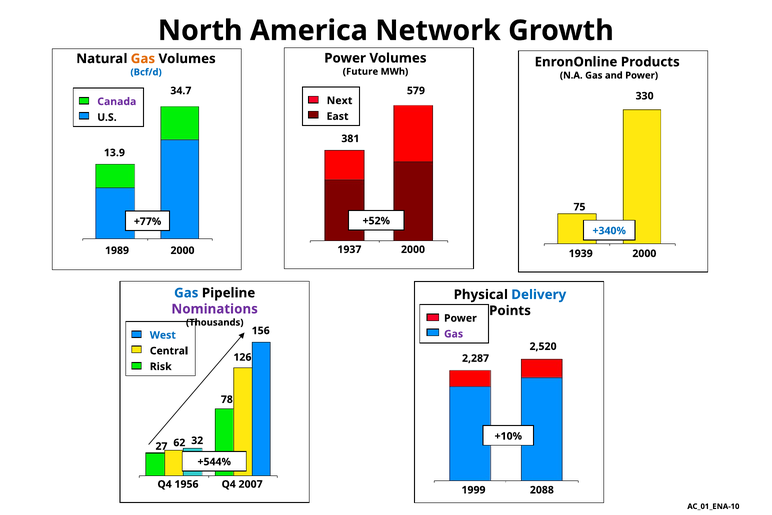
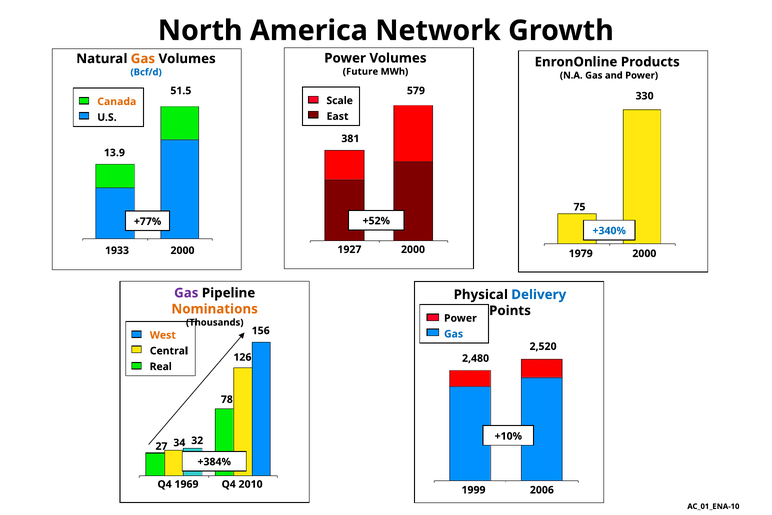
34.7: 34.7 -> 51.5
Next: Next -> Scale
Canada colour: purple -> orange
1937: 1937 -> 1927
1989: 1989 -> 1933
1939: 1939 -> 1979
Gas at (186, 293) colour: blue -> purple
Nominations colour: purple -> orange
Gas at (454, 334) colour: purple -> blue
West colour: blue -> orange
2,287: 2,287 -> 2,480
Risk: Risk -> Real
62: 62 -> 34
+544%: +544% -> +384%
1956: 1956 -> 1969
2007: 2007 -> 2010
2088: 2088 -> 2006
